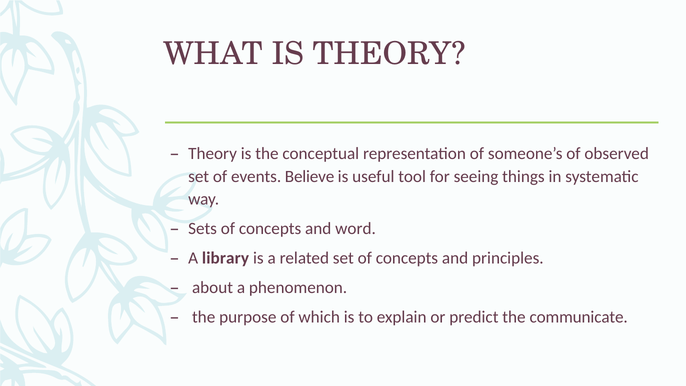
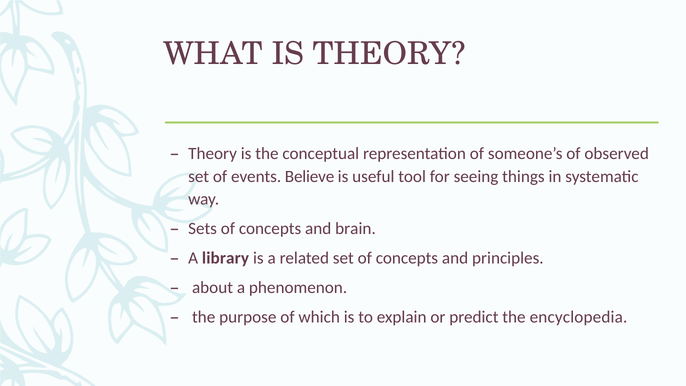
word: word -> brain
communicate: communicate -> encyclopedia
